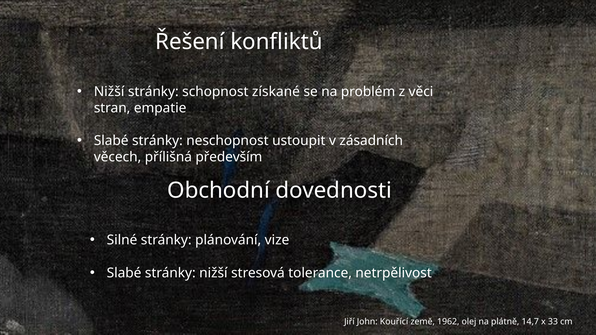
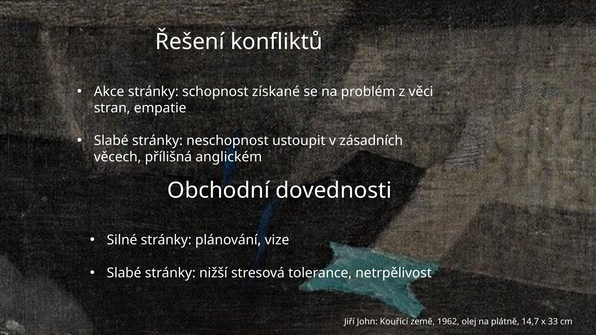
Nižší at (109, 92): Nižší -> Akce
především: především -> anglickém
